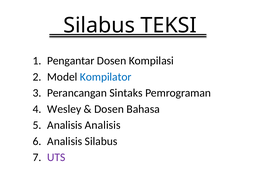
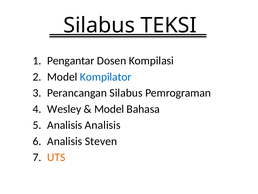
Perancangan Sintaks: Sintaks -> Silabus
Dosen at (109, 109): Dosen -> Model
Analisis Silabus: Silabus -> Steven
UTS colour: purple -> orange
